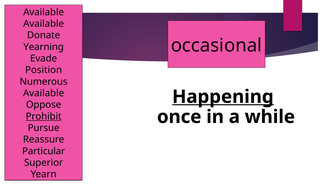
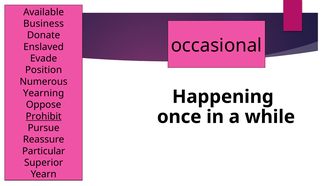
Available at (44, 24): Available -> Business
Yearning: Yearning -> Enslaved
Available at (44, 93): Available -> Yearning
Happening underline: present -> none
